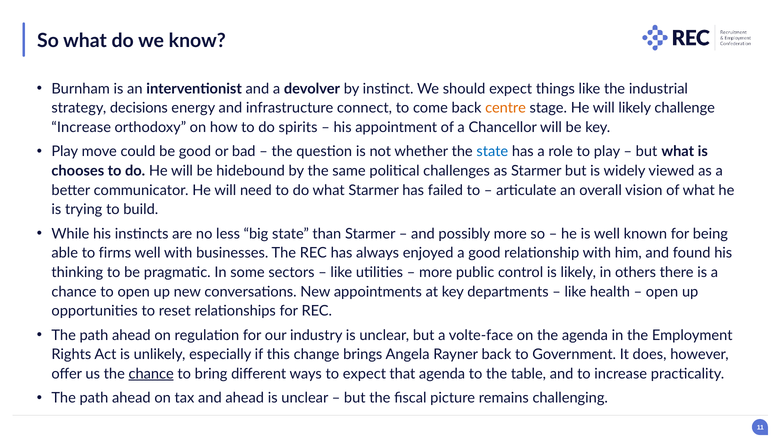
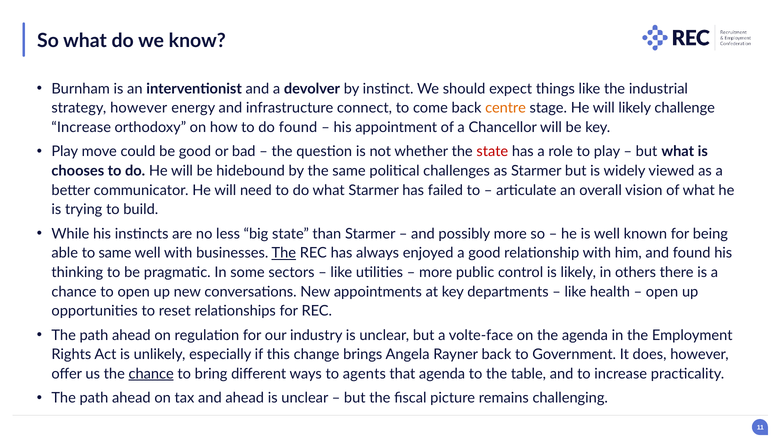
strategy decisions: decisions -> however
do spirits: spirits -> found
state at (492, 152) colour: blue -> red
to firms: firms -> same
The at (284, 253) underline: none -> present
to expect: expect -> agents
